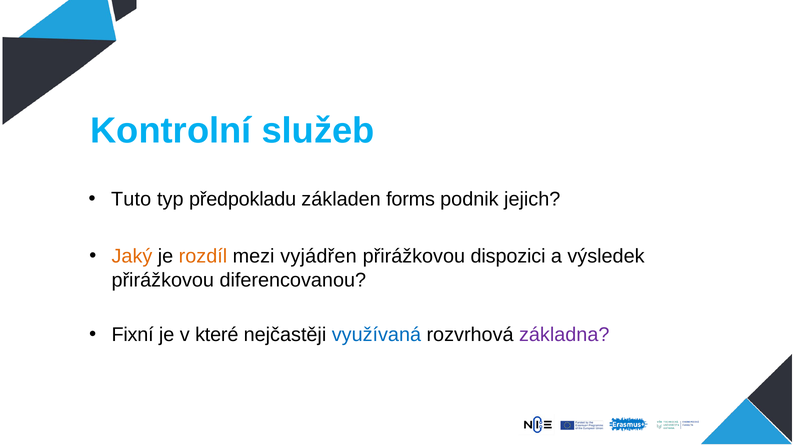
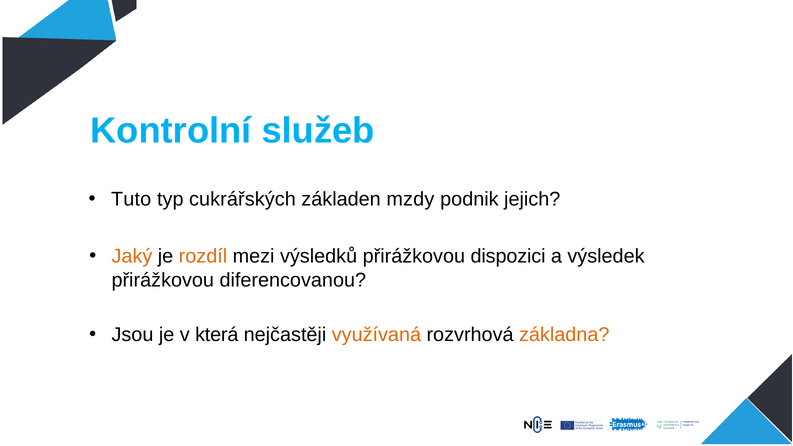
předpokladu: předpokladu -> cukrářských
forms: forms -> mzdy
vyjádřen: vyjádřen -> výsledků
Fixní: Fixní -> Jsou
které: které -> která
využívaná colour: blue -> orange
základna colour: purple -> orange
